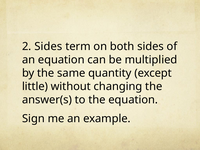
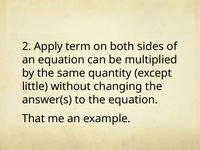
2 Sides: Sides -> Apply
Sign: Sign -> That
